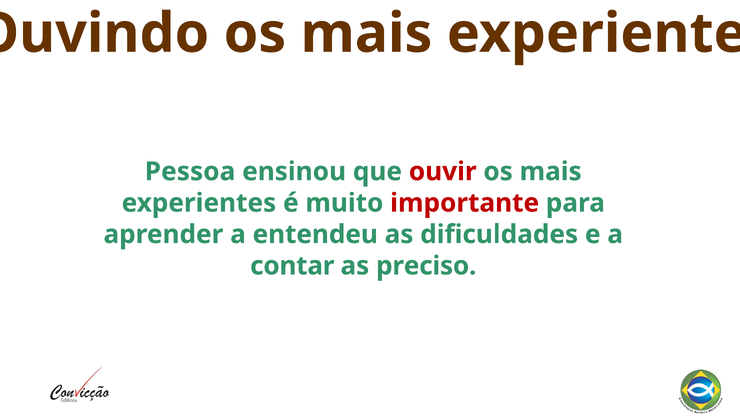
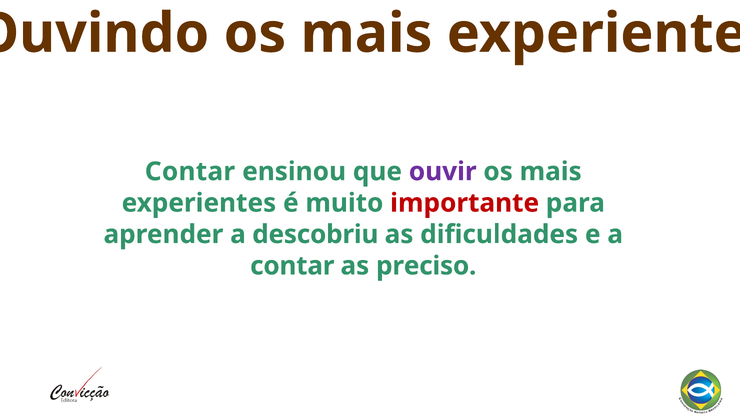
Pessoa at (190, 172): Pessoa -> Contar
ouvir colour: red -> purple
entendeu: entendeu -> descobriu
